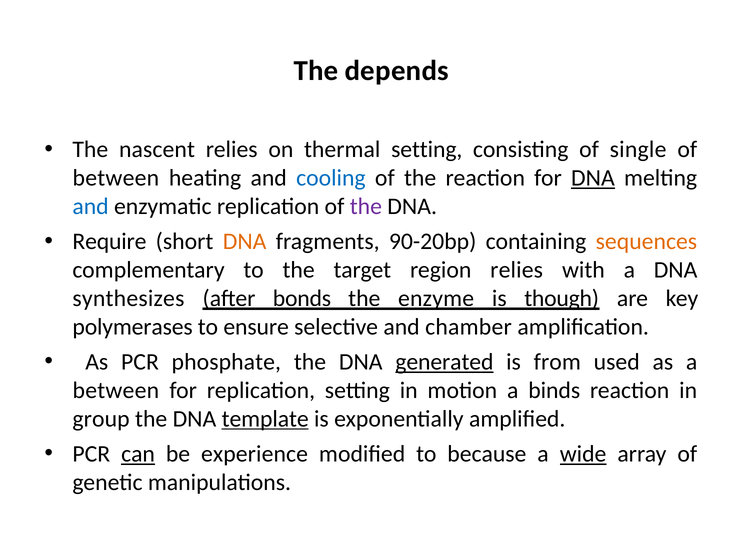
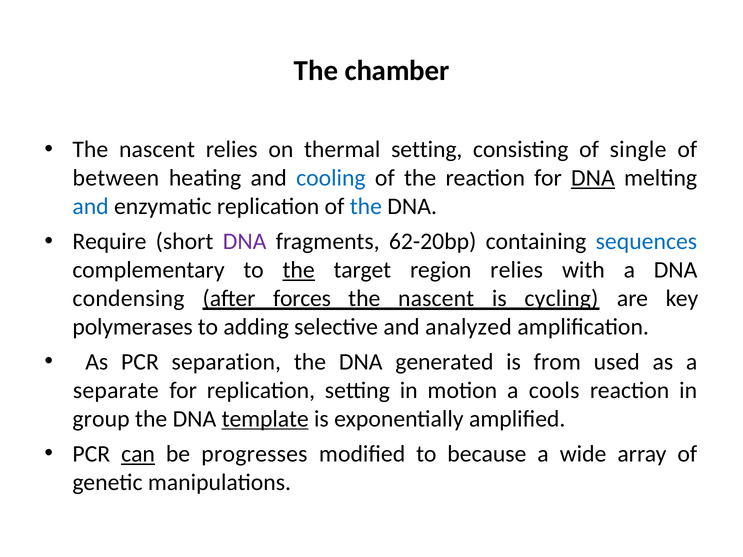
depends: depends -> chamber
the at (366, 207) colour: purple -> blue
DNA at (245, 242) colour: orange -> purple
90-20bp: 90-20bp -> 62-20bp
sequences colour: orange -> blue
the at (299, 270) underline: none -> present
synthesizes: synthesizes -> condensing
bonds: bonds -> forces
enzyme at (436, 299): enzyme -> nascent
though: though -> cycling
ensure: ensure -> adding
chamber: chamber -> analyzed
phosphate: phosphate -> separation
generated underline: present -> none
between at (116, 391): between -> separate
binds: binds -> cools
experience: experience -> progresses
wide underline: present -> none
